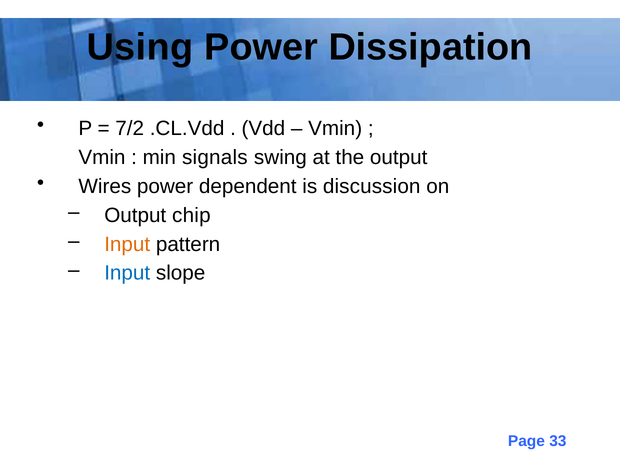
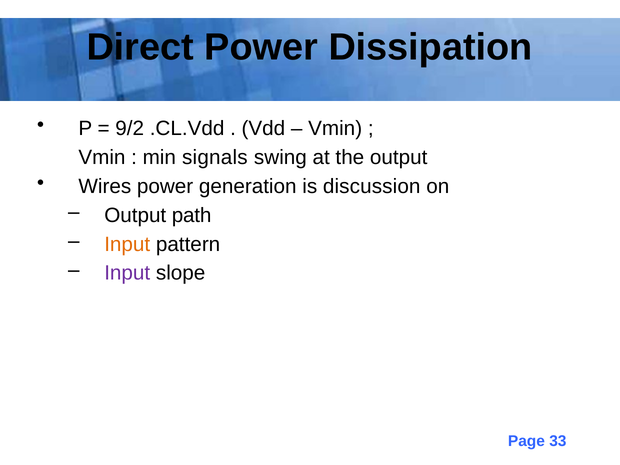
Using: Using -> Direct
7/2: 7/2 -> 9/2
dependent: dependent -> generation
chip: chip -> path
Input at (127, 273) colour: blue -> purple
